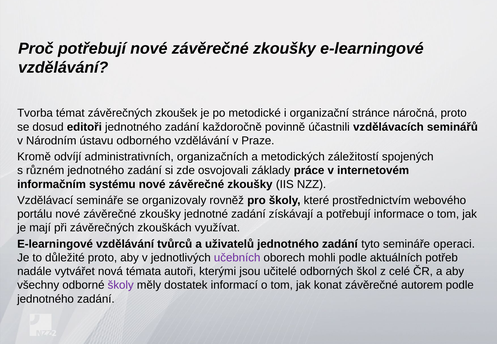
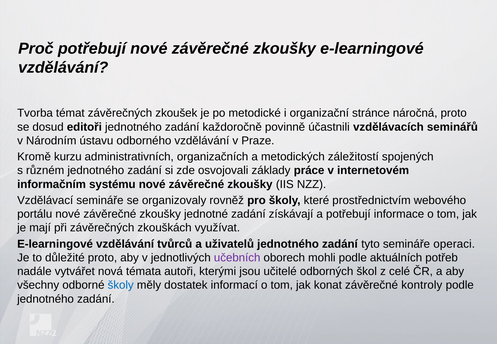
odvíjí: odvíjí -> kurzu
školy at (121, 285) colour: purple -> blue
autorem: autorem -> kontroly
